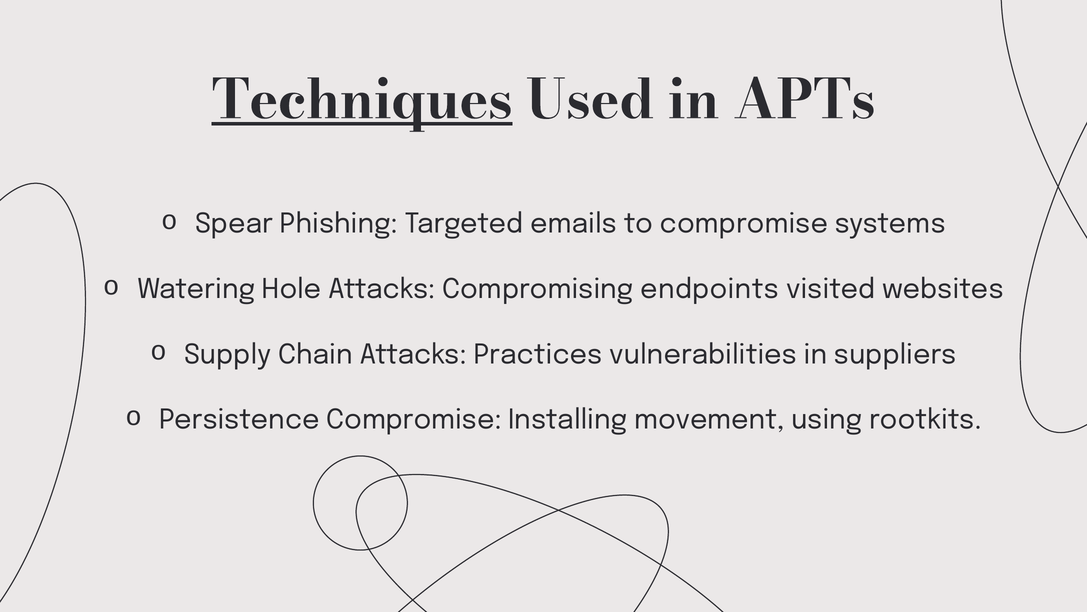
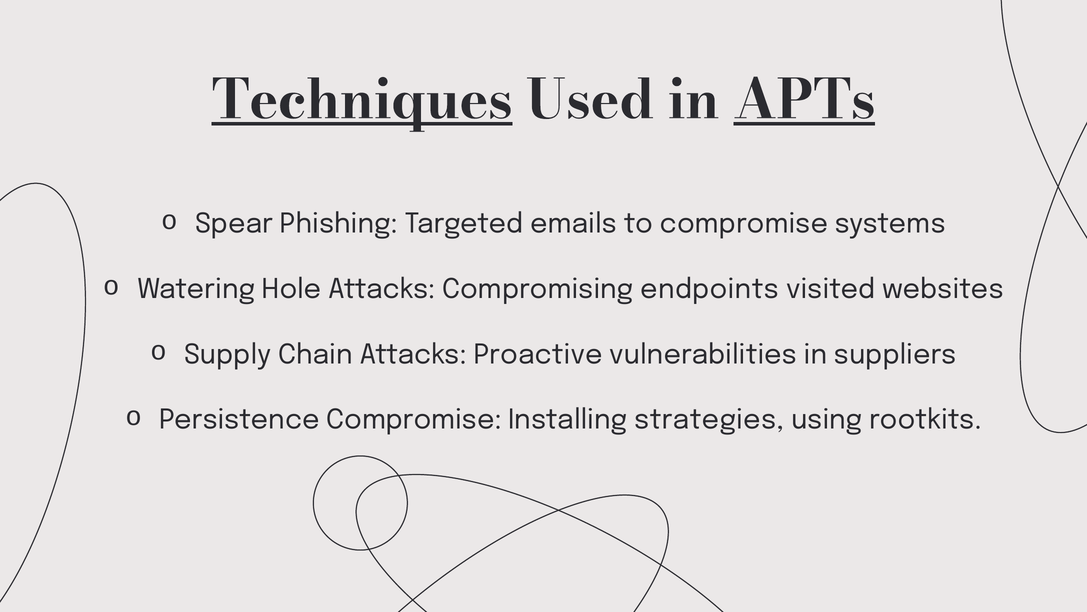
APTs underline: none -> present
Practices: Practices -> Proactive
movement: movement -> strategies
